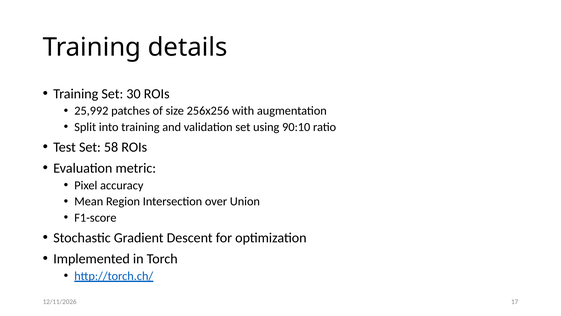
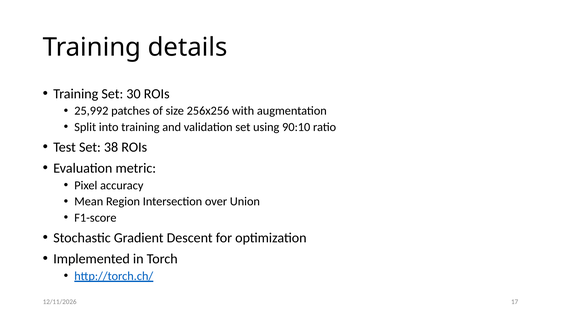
58: 58 -> 38
